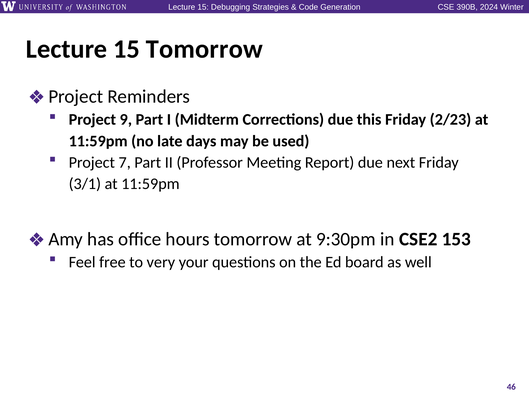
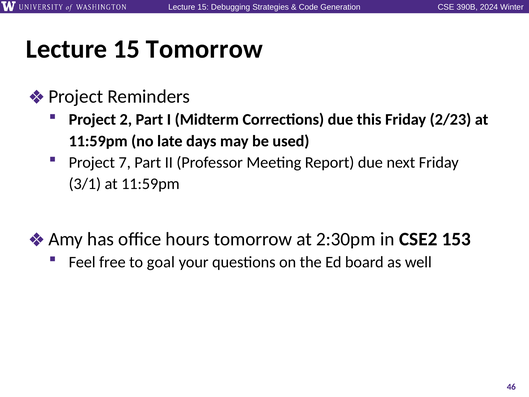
9: 9 -> 2
9:30pm: 9:30pm -> 2:30pm
very: very -> goal
